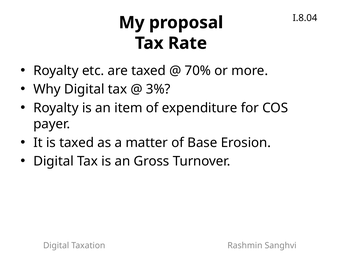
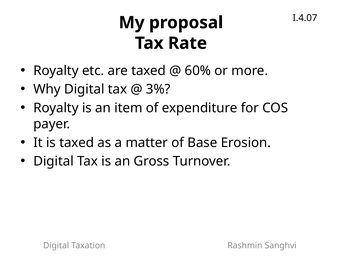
I.8.04: I.8.04 -> I.4.07
70%: 70% -> 60%
